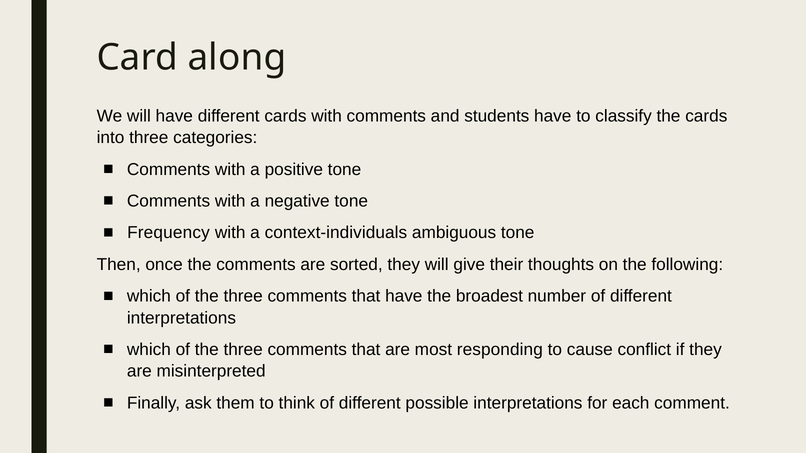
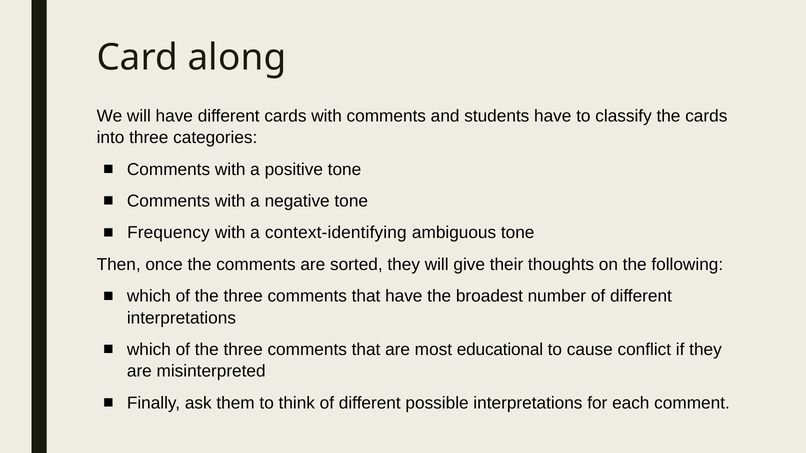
context-individuals: context-individuals -> context-identifying
responding: responding -> educational
